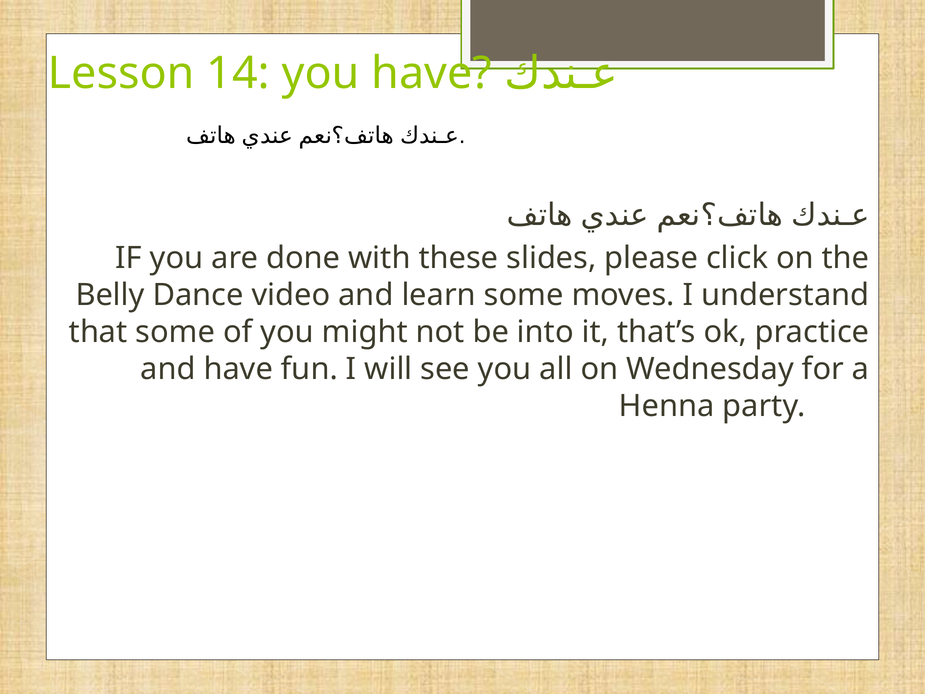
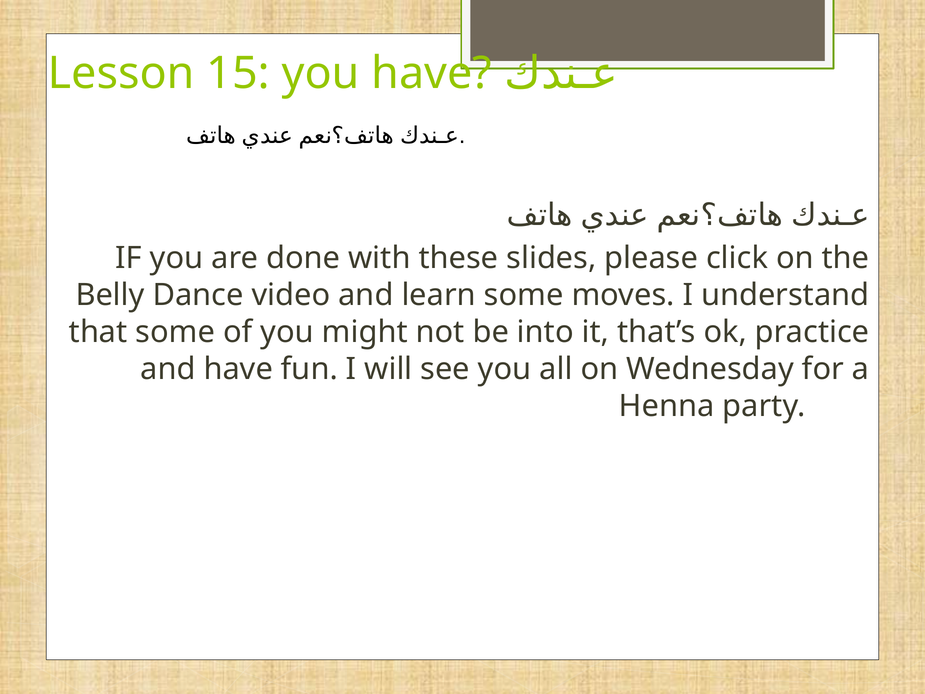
14: 14 -> 15
